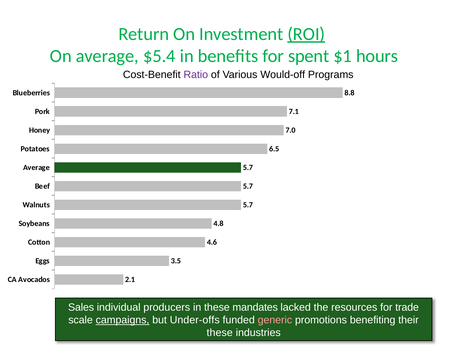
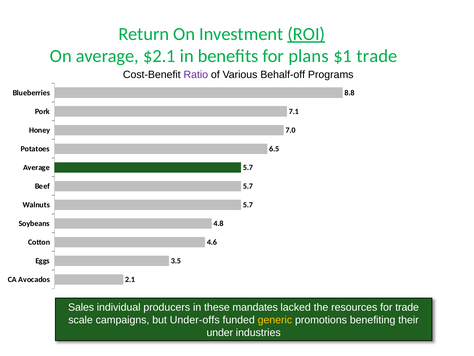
$5.4: $5.4 -> $2.1
spent: spent -> plans
$1 hours: hours -> trade
Would-off: Would-off -> Behalf-off
campaigns underline: present -> none
generic colour: pink -> yellow
these at (220, 332): these -> under
